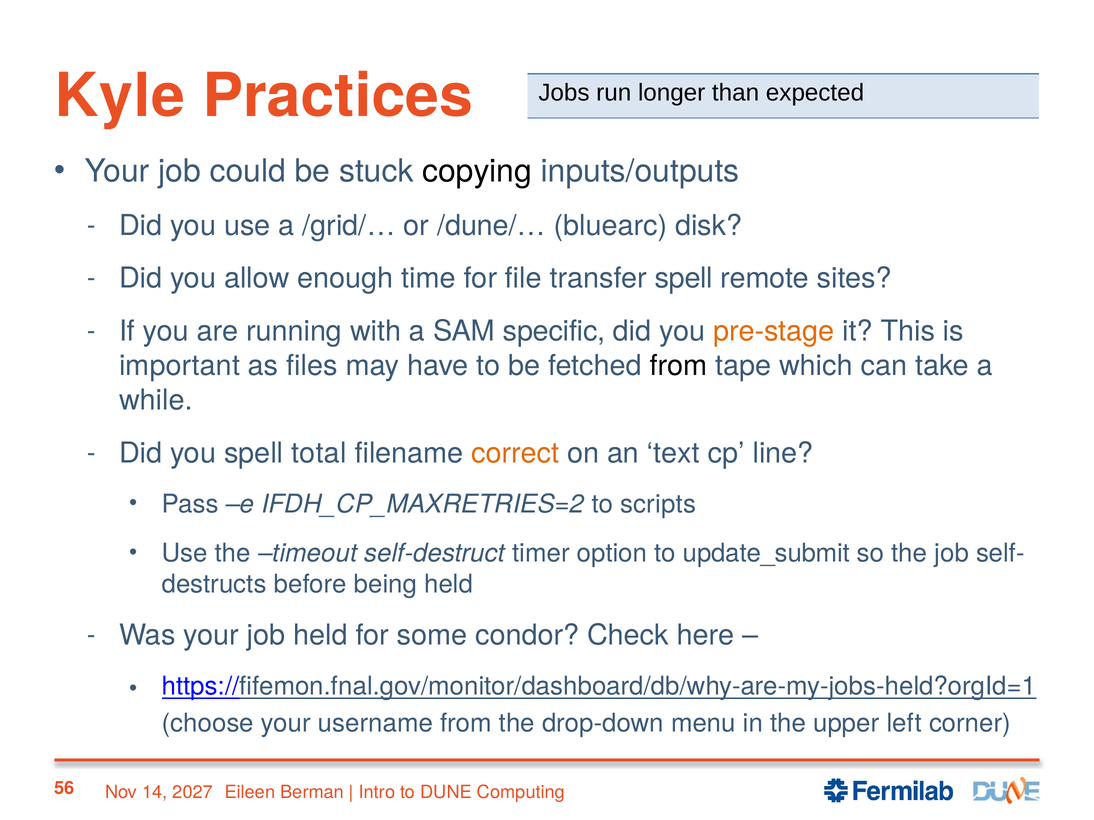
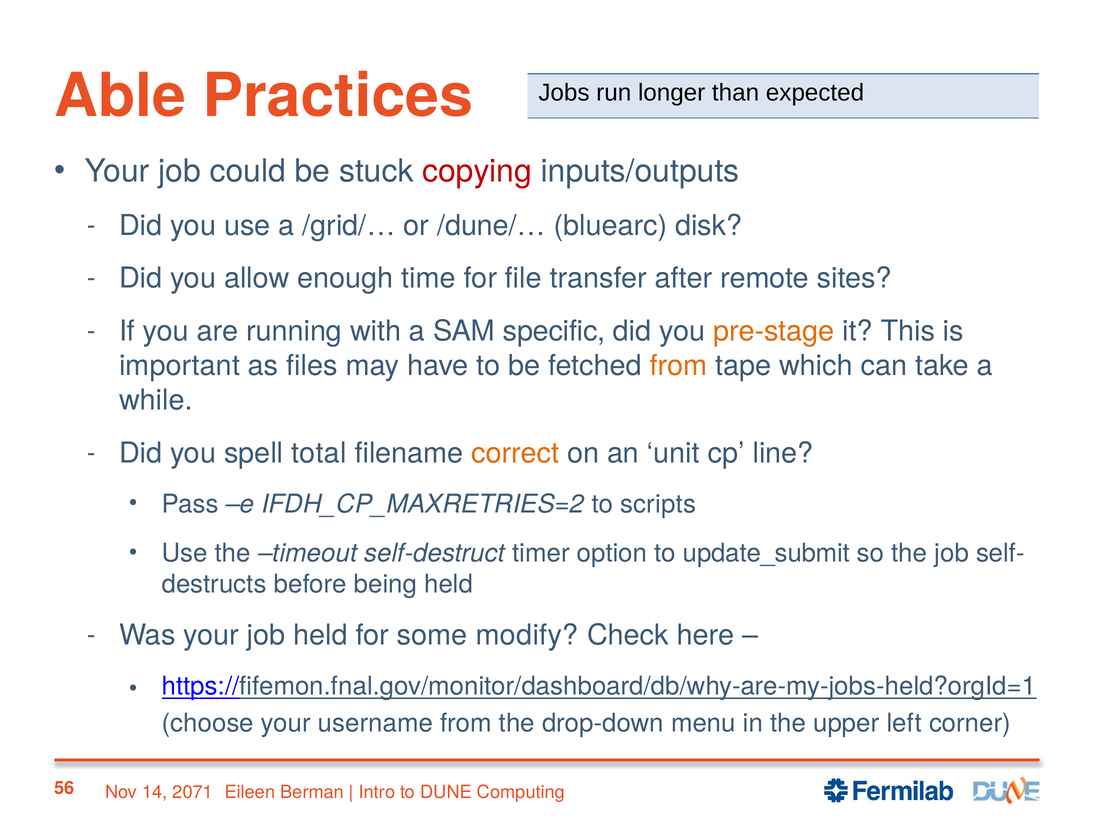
Kyle: Kyle -> Able
copying colour: black -> red
transfer spell: spell -> after
from at (679, 366) colour: black -> orange
text: text -> unit
condor: condor -> modify
2027: 2027 -> 2071
